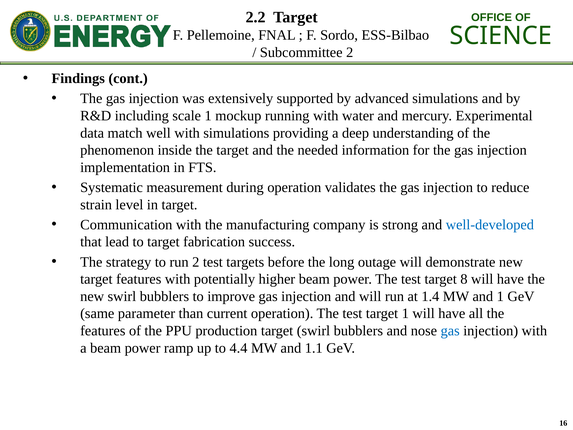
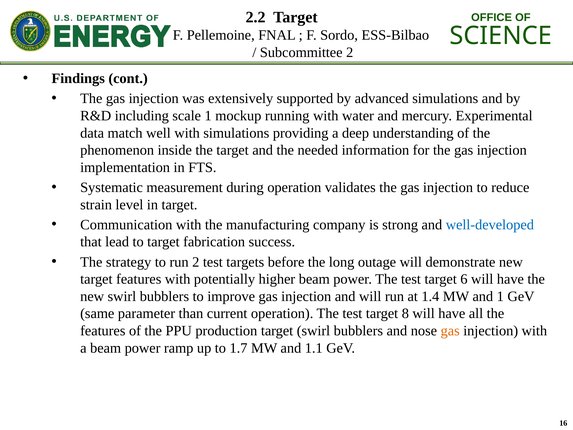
8: 8 -> 6
target 1: 1 -> 8
gas at (450, 331) colour: blue -> orange
4.4: 4.4 -> 1.7
